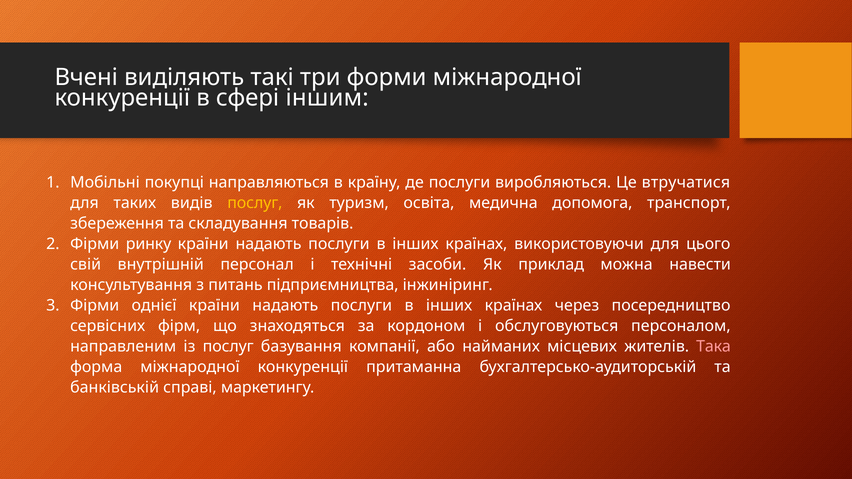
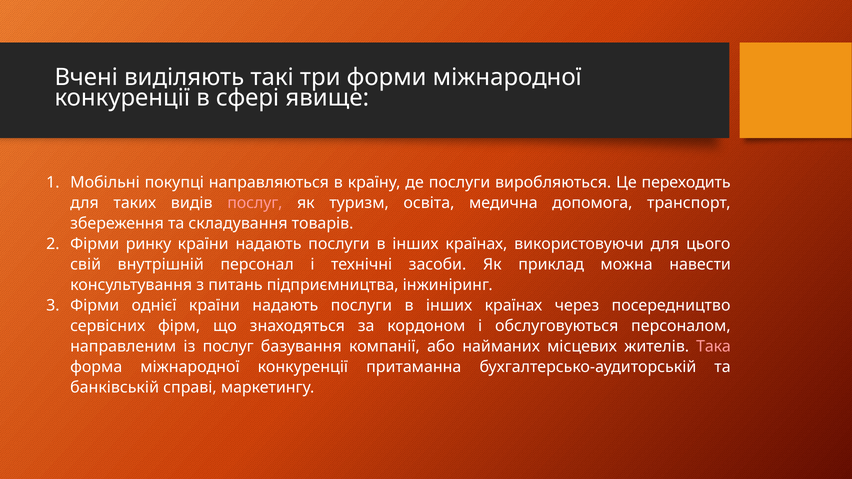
іншим: іншим -> явище
втручатися: втручатися -> переходить
послуг at (255, 203) colour: yellow -> pink
